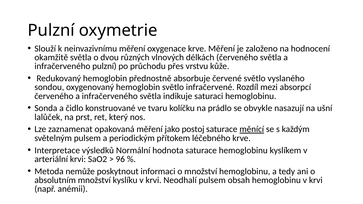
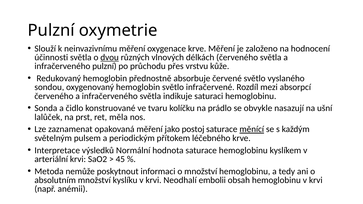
okamžitě: okamžitě -> účinnosti
dvou underline: none -> present
který: který -> měla
96: 96 -> 45
Neodhalí pulsem: pulsem -> embolii
